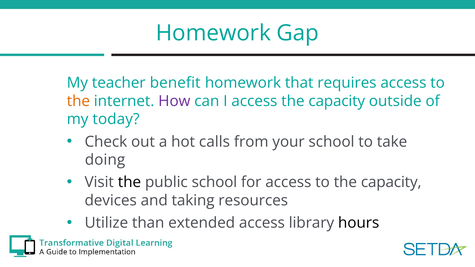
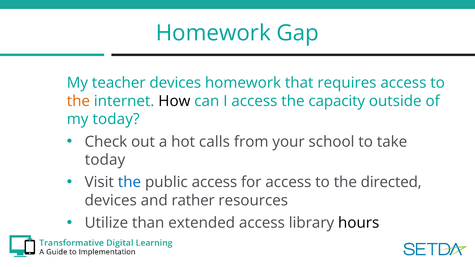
teacher benefit: benefit -> devices
How colour: purple -> black
doing at (105, 160): doing -> today
the at (129, 182) colour: black -> blue
public school: school -> access
to the capacity: capacity -> directed
taking: taking -> rather
